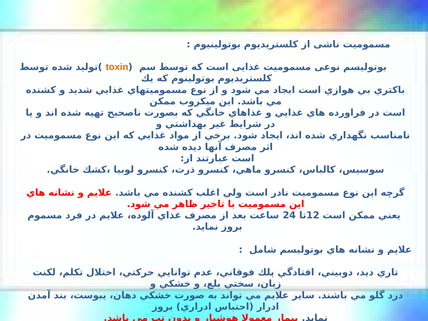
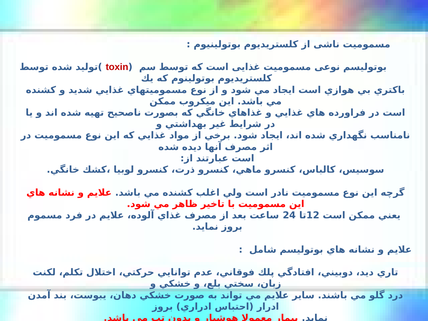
toxin colour: orange -> red
